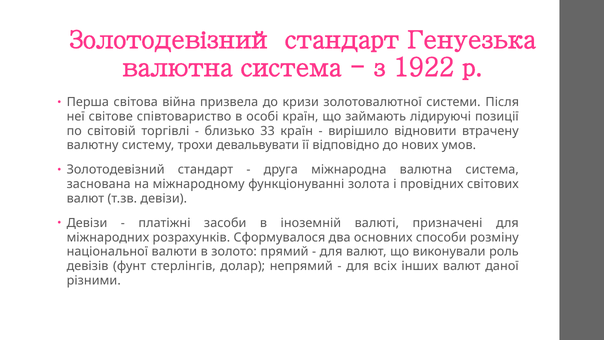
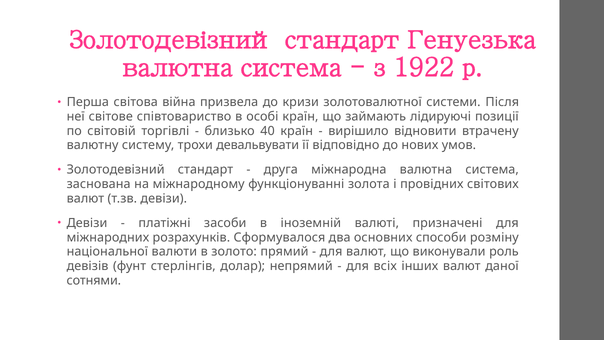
33: 33 -> 40
різними: різними -> сотнями
